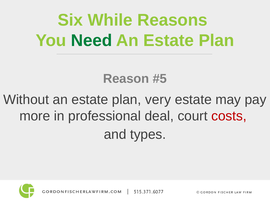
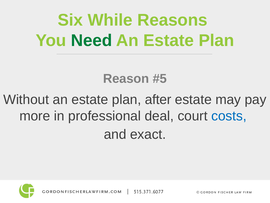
very: very -> after
costs colour: red -> blue
types: types -> exact
